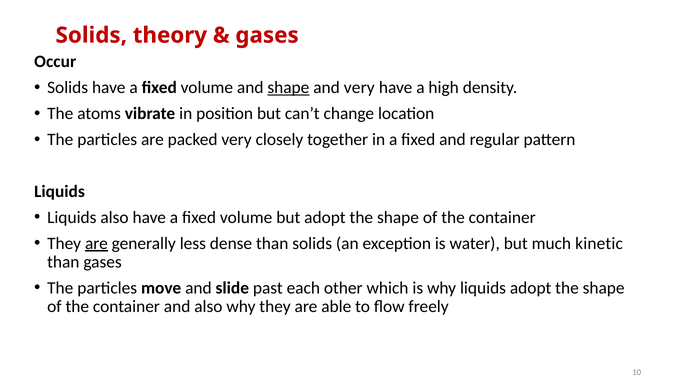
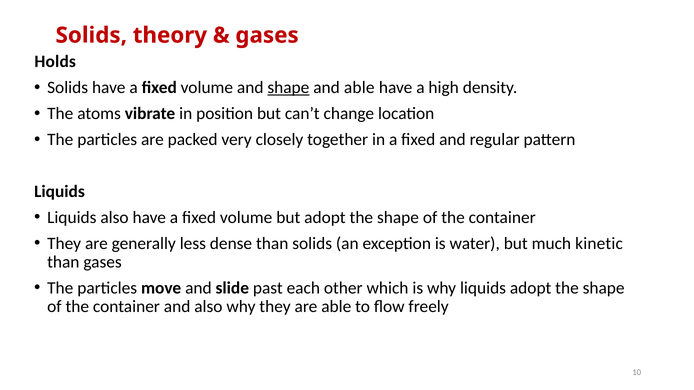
Occur: Occur -> Holds
and very: very -> able
are at (96, 244) underline: present -> none
